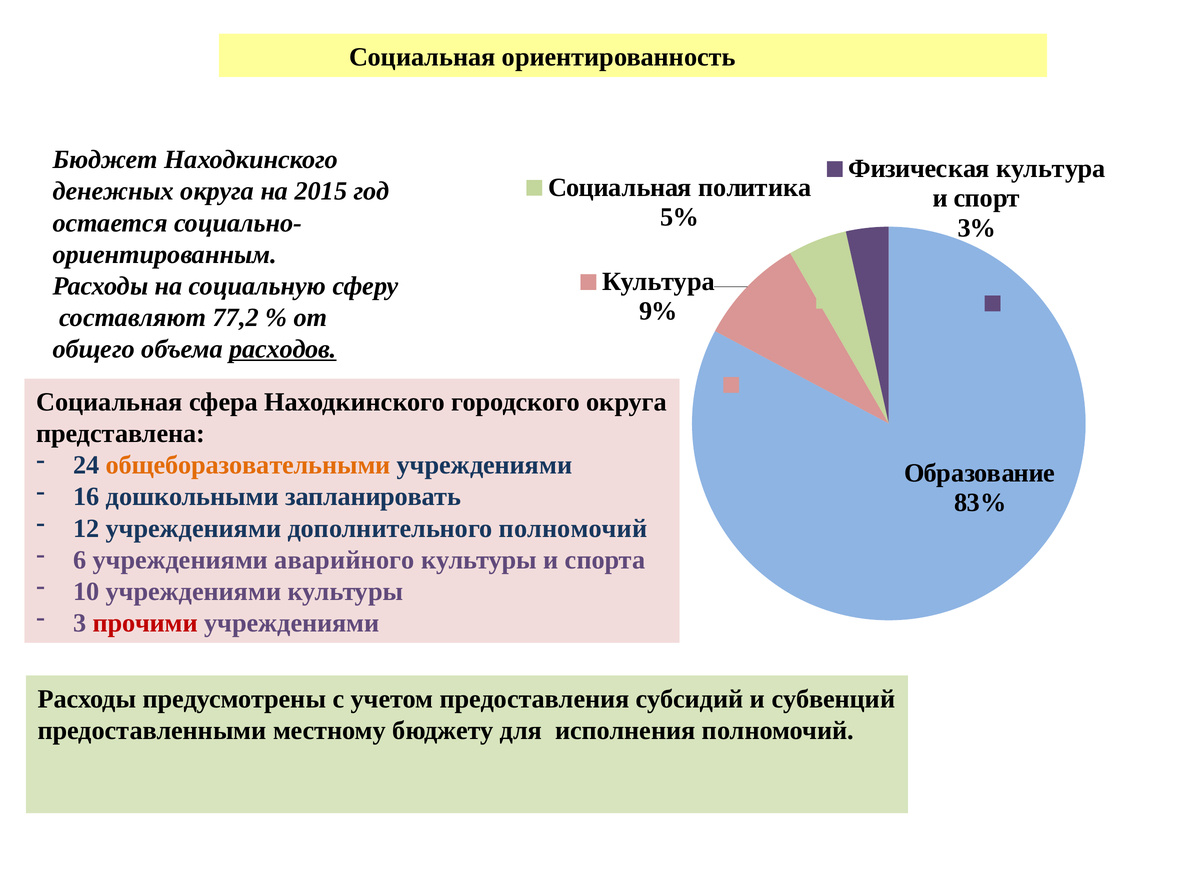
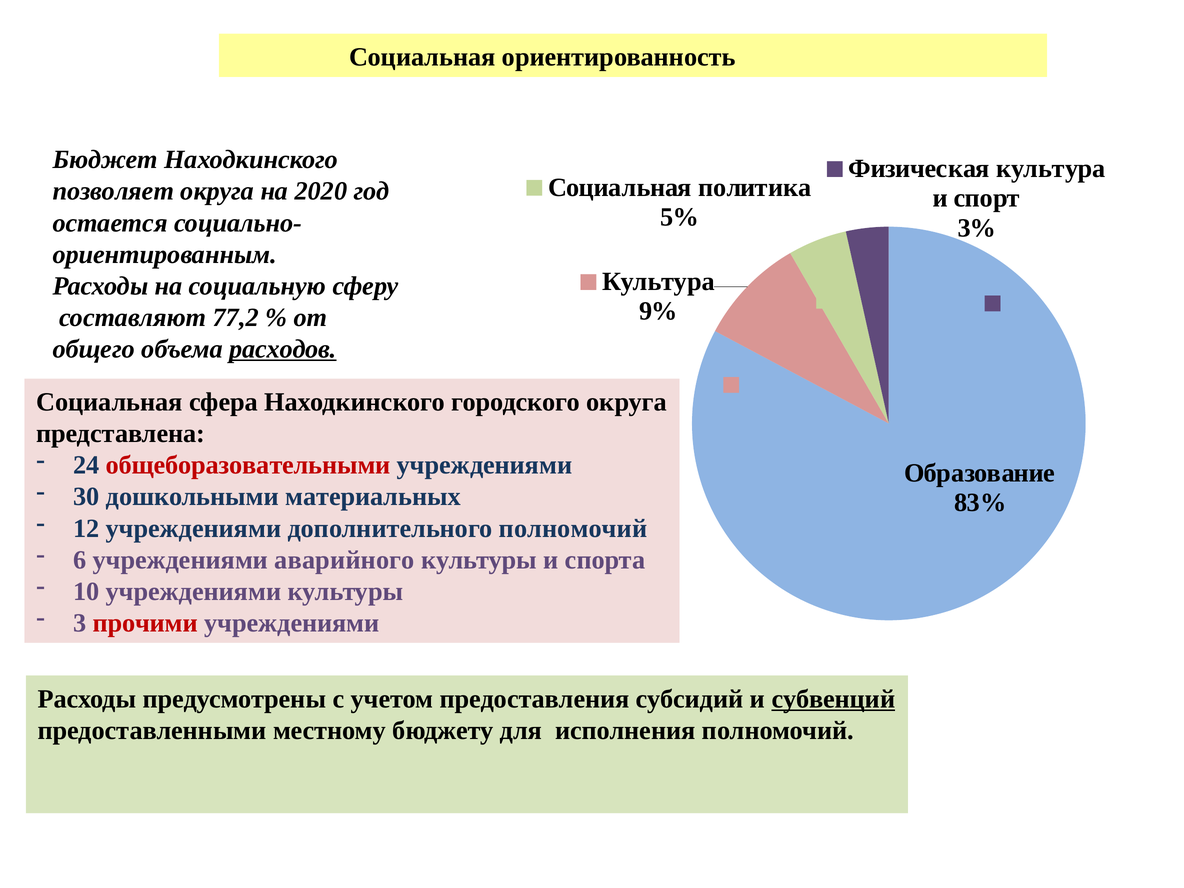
денежных: денежных -> позволяет
2015: 2015 -> 2020
общеборазовательными colour: orange -> red
16: 16 -> 30
запланировать: запланировать -> материальных
субвенций underline: none -> present
